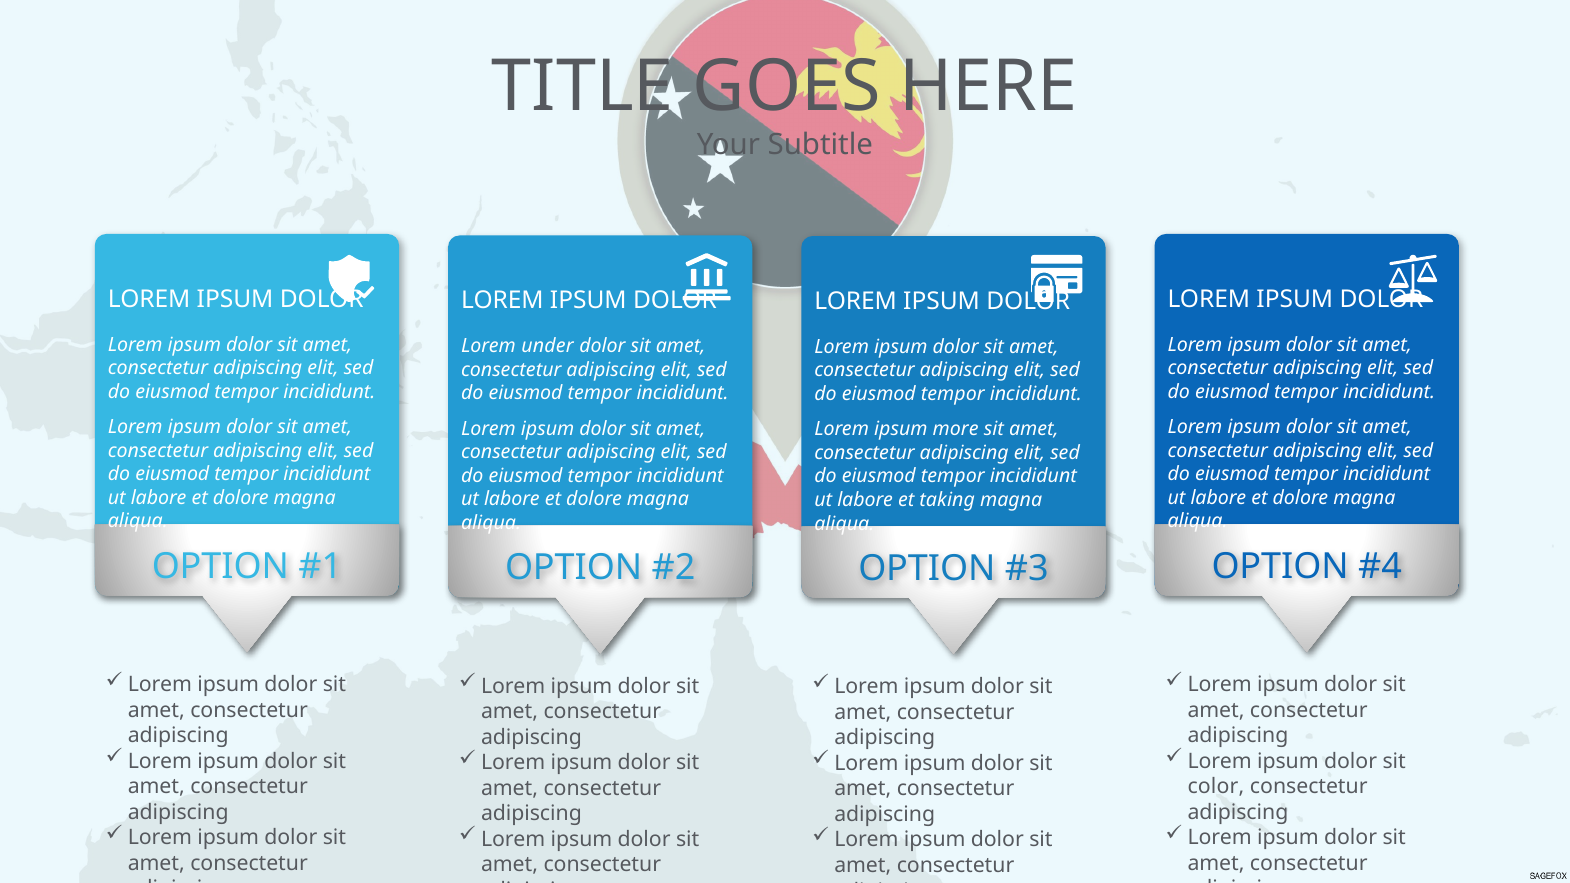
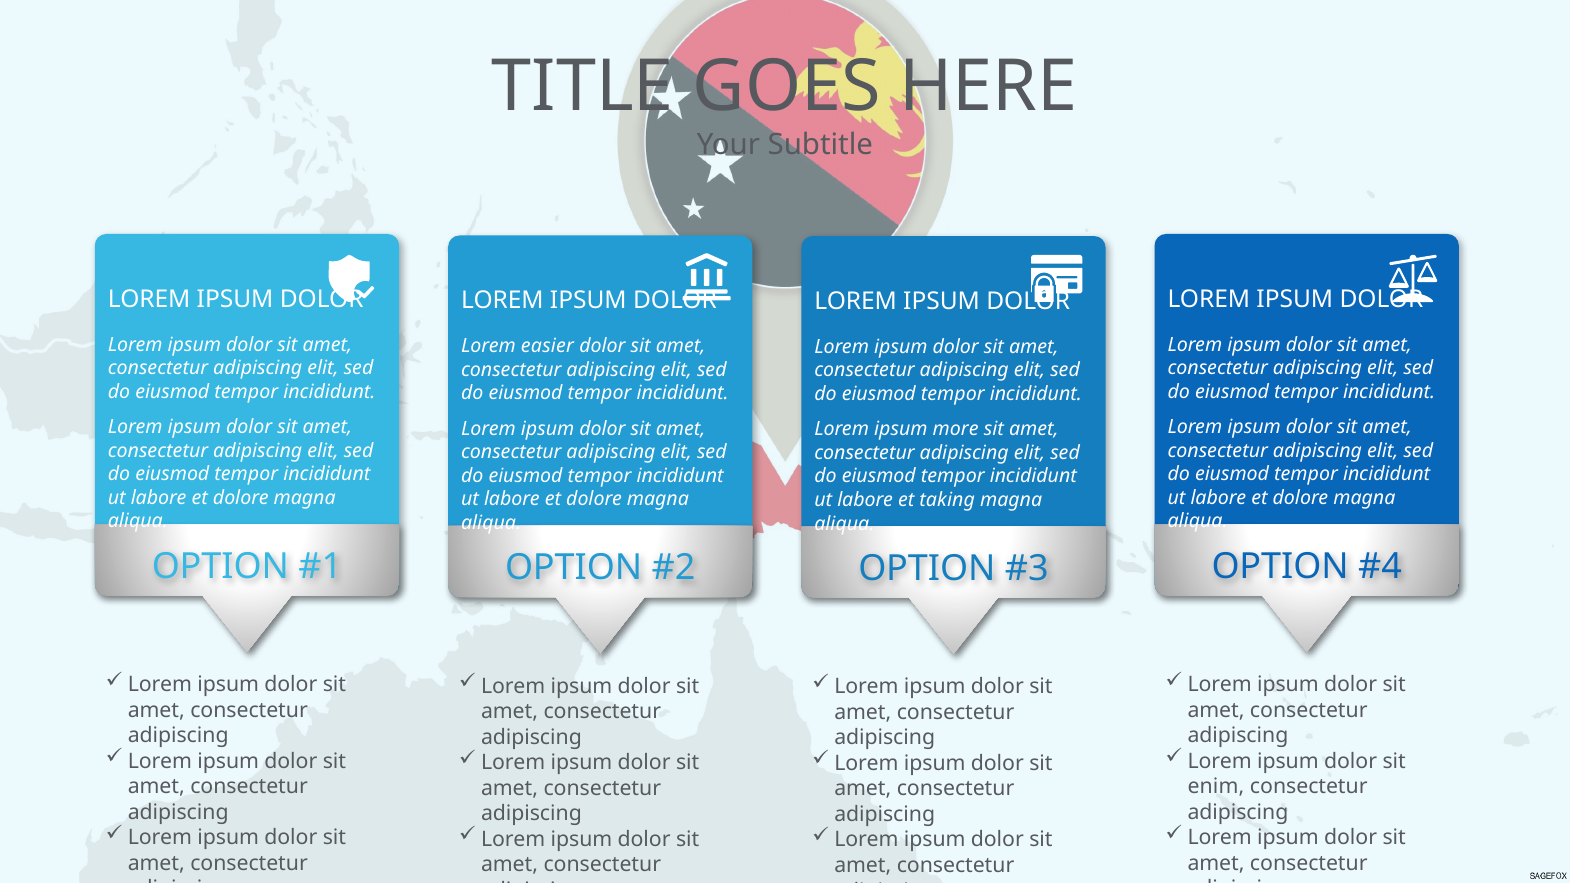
under: under -> easier
color: color -> enim
